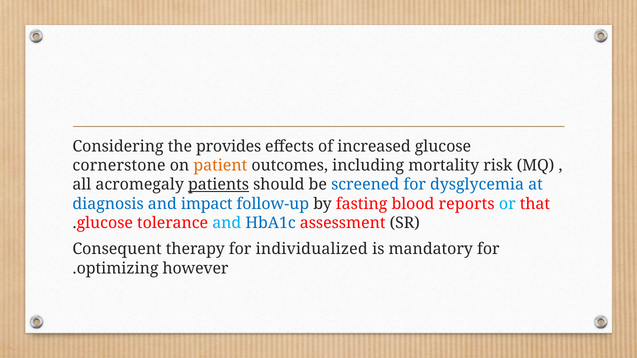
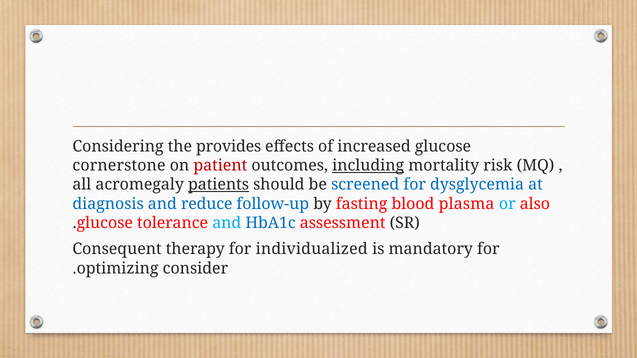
patient colour: orange -> red
including underline: none -> present
impact: impact -> reduce
reports: reports -> plasma
that: that -> also
however: however -> consider
